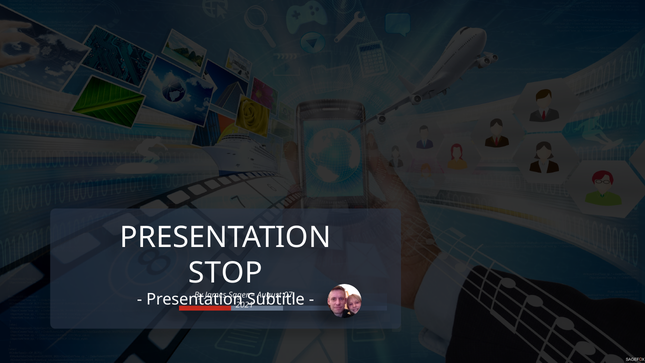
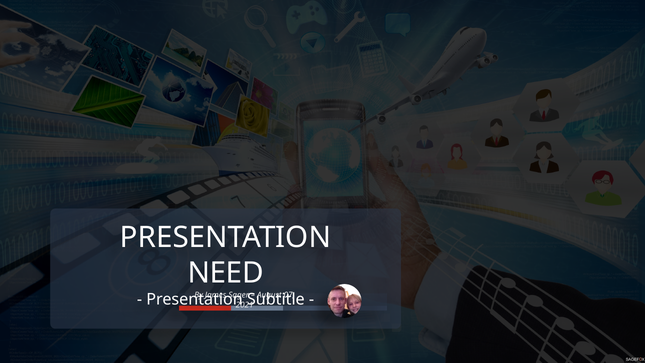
STOP: STOP -> NEED
